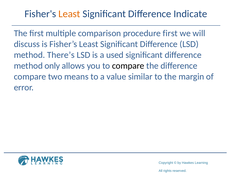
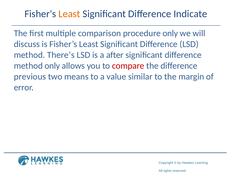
procedure first: first -> only
used: used -> after
compare at (128, 66) colour: black -> red
compare at (30, 77): compare -> previous
